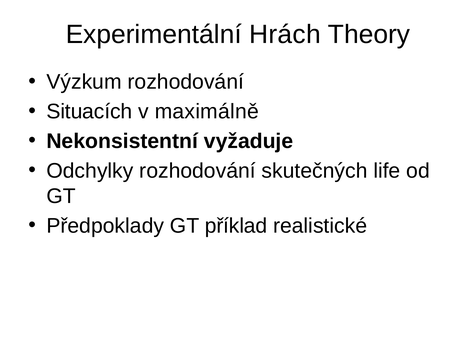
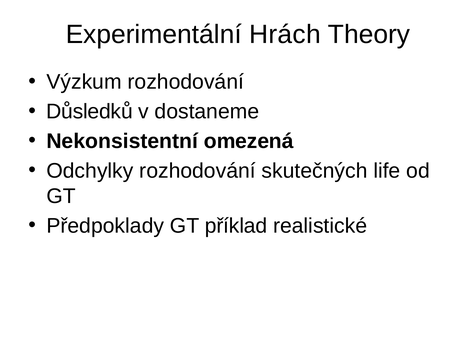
Situacích: Situacích -> Důsledků
maximálně: maximálně -> dostaneme
vyžaduje: vyžaduje -> omezená
